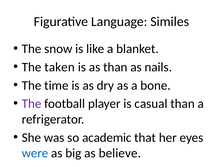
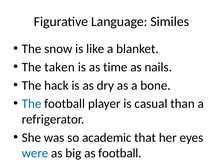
as than: than -> time
time: time -> hack
The at (32, 104) colour: purple -> blue
as believe: believe -> football
